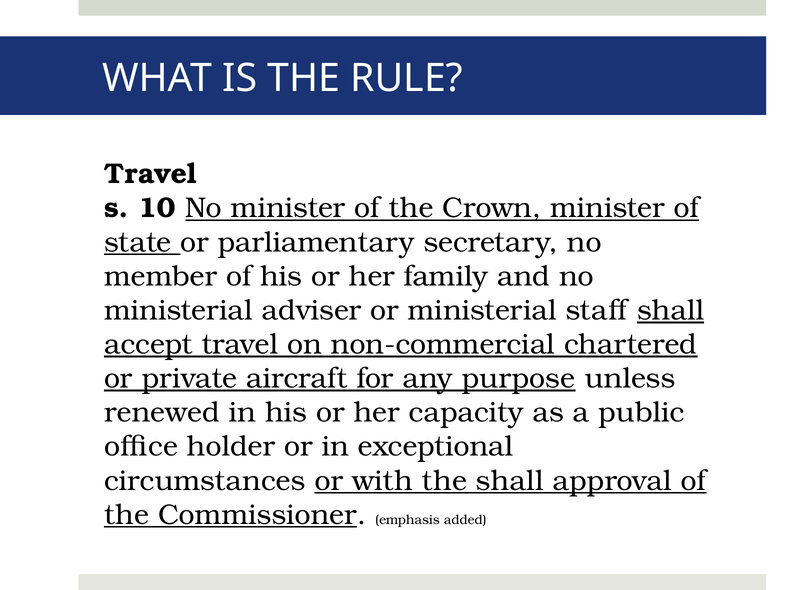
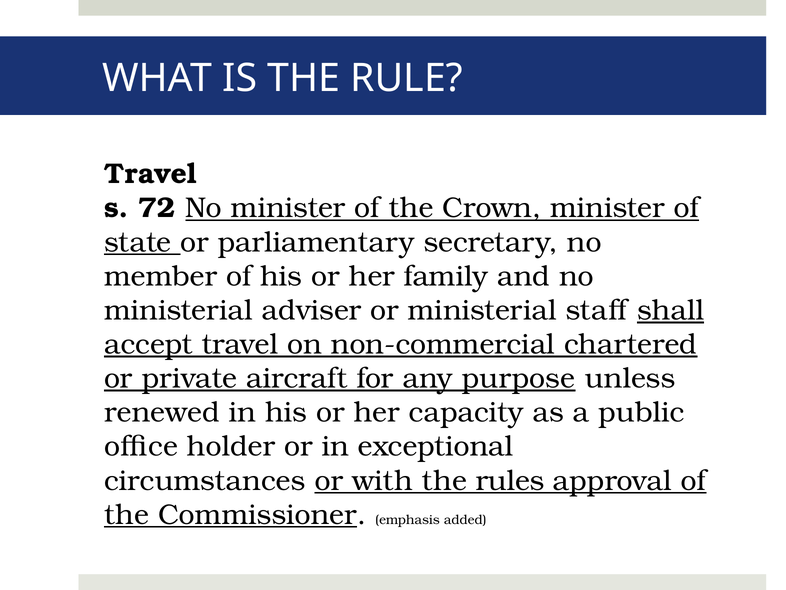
10: 10 -> 72
the shall: shall -> rules
